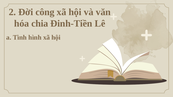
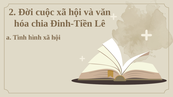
công: công -> cuộc
